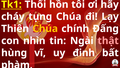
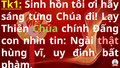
Thổi: Thổi -> Sinh
cháy: cháy -> sáng
Chúa at (45, 28) colour: yellow -> light green
